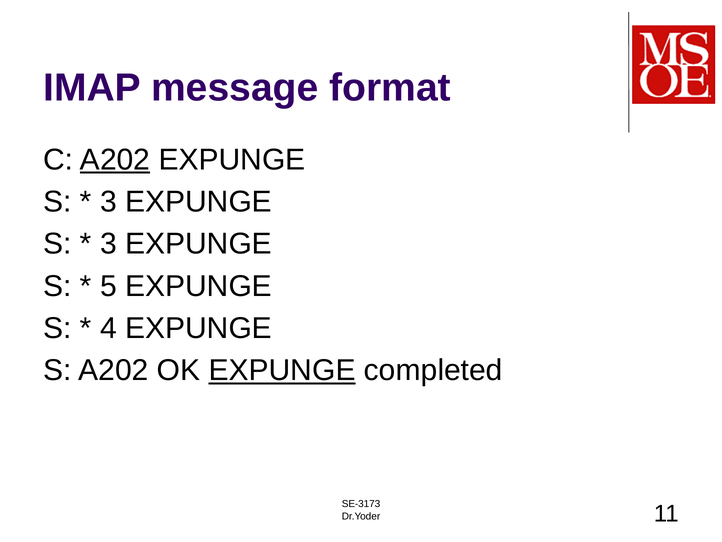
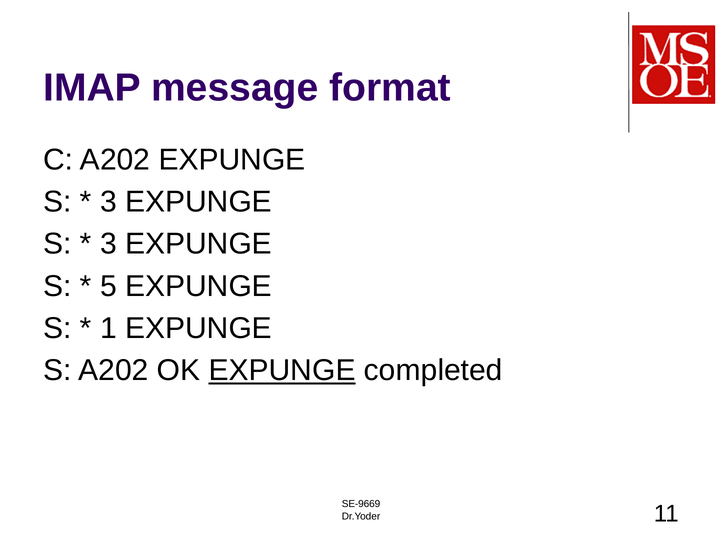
A202 at (115, 160) underline: present -> none
4: 4 -> 1
SE-3173: SE-3173 -> SE-9669
